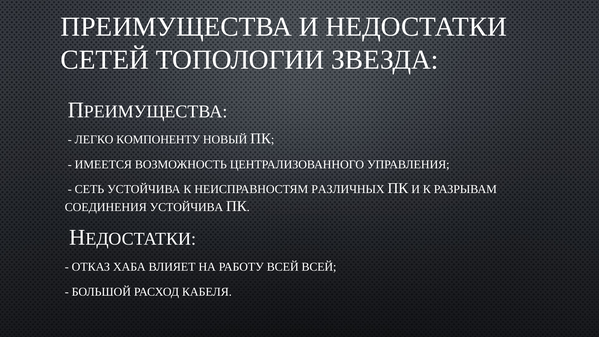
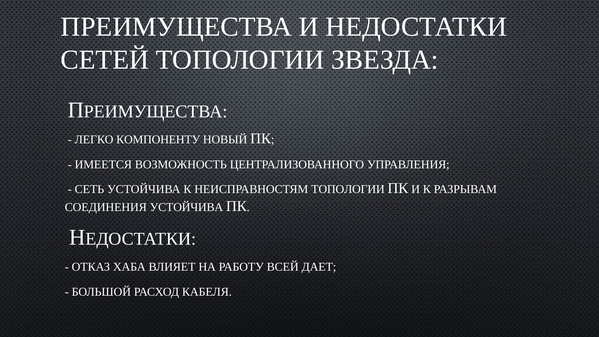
НЕИСПРАВНОСТЯМ РАЗЛИЧНЫХ: РАЗЛИЧНЫХ -> ТОПОЛОГИИ
ВСЕЙ ВСЕЙ: ВСЕЙ -> ДАЕТ
